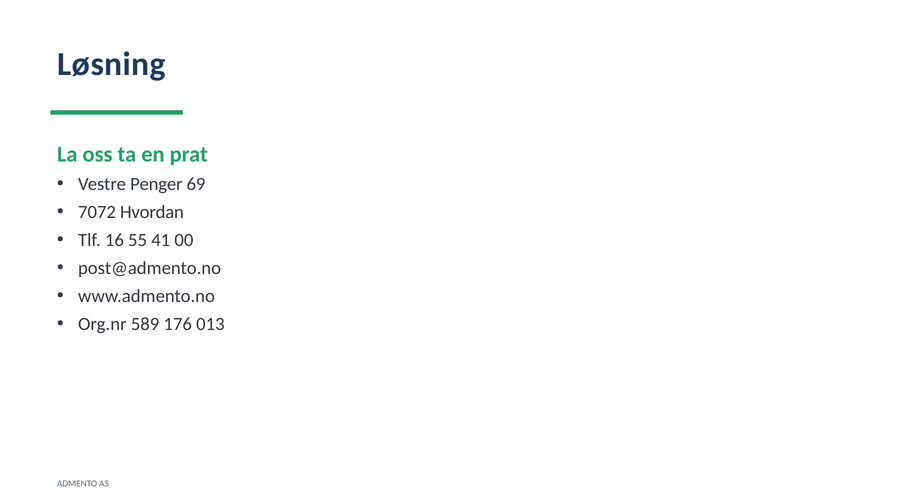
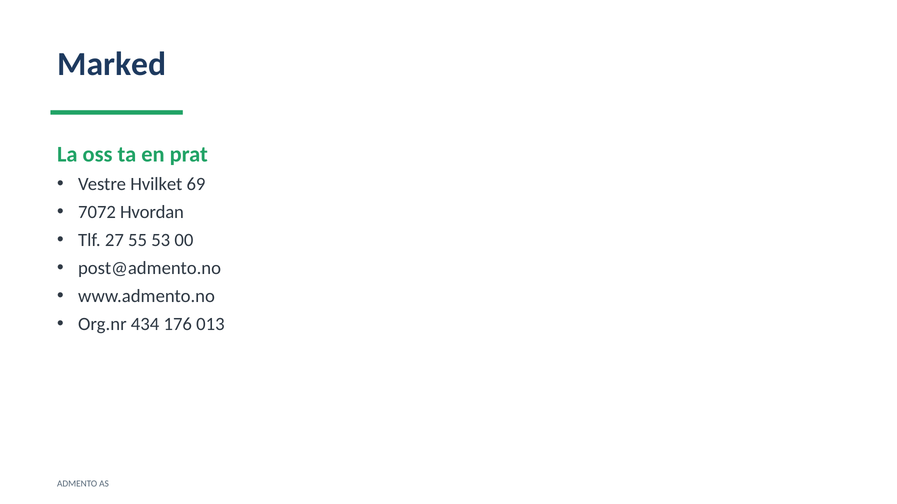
Løsning: Løsning -> Marked
Penger: Penger -> Hvilket
16: 16 -> 27
41: 41 -> 53
589: 589 -> 434
